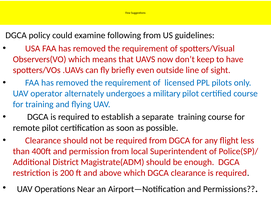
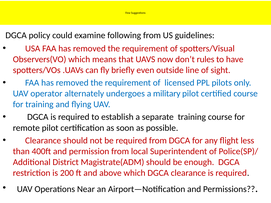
keep: keep -> rules
